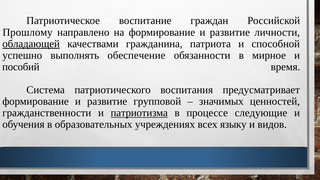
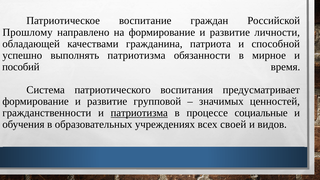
обладающей underline: present -> none
выполнять обеспечение: обеспечение -> патриотизма
следующие: следующие -> социальные
языку: языку -> своей
